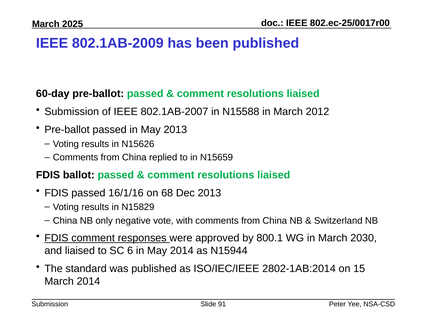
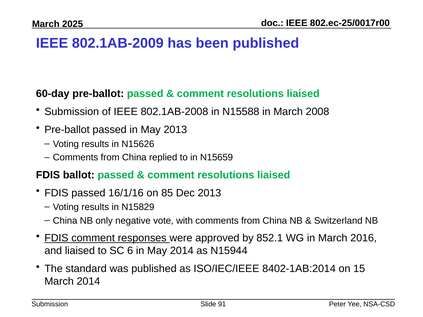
802.1AB-2007: 802.1AB-2007 -> 802.1AB-2008
2012: 2012 -> 2008
68: 68 -> 85
800.1: 800.1 -> 852.1
2030: 2030 -> 2016
2802-1AB:2014: 2802-1AB:2014 -> 8402-1AB:2014
